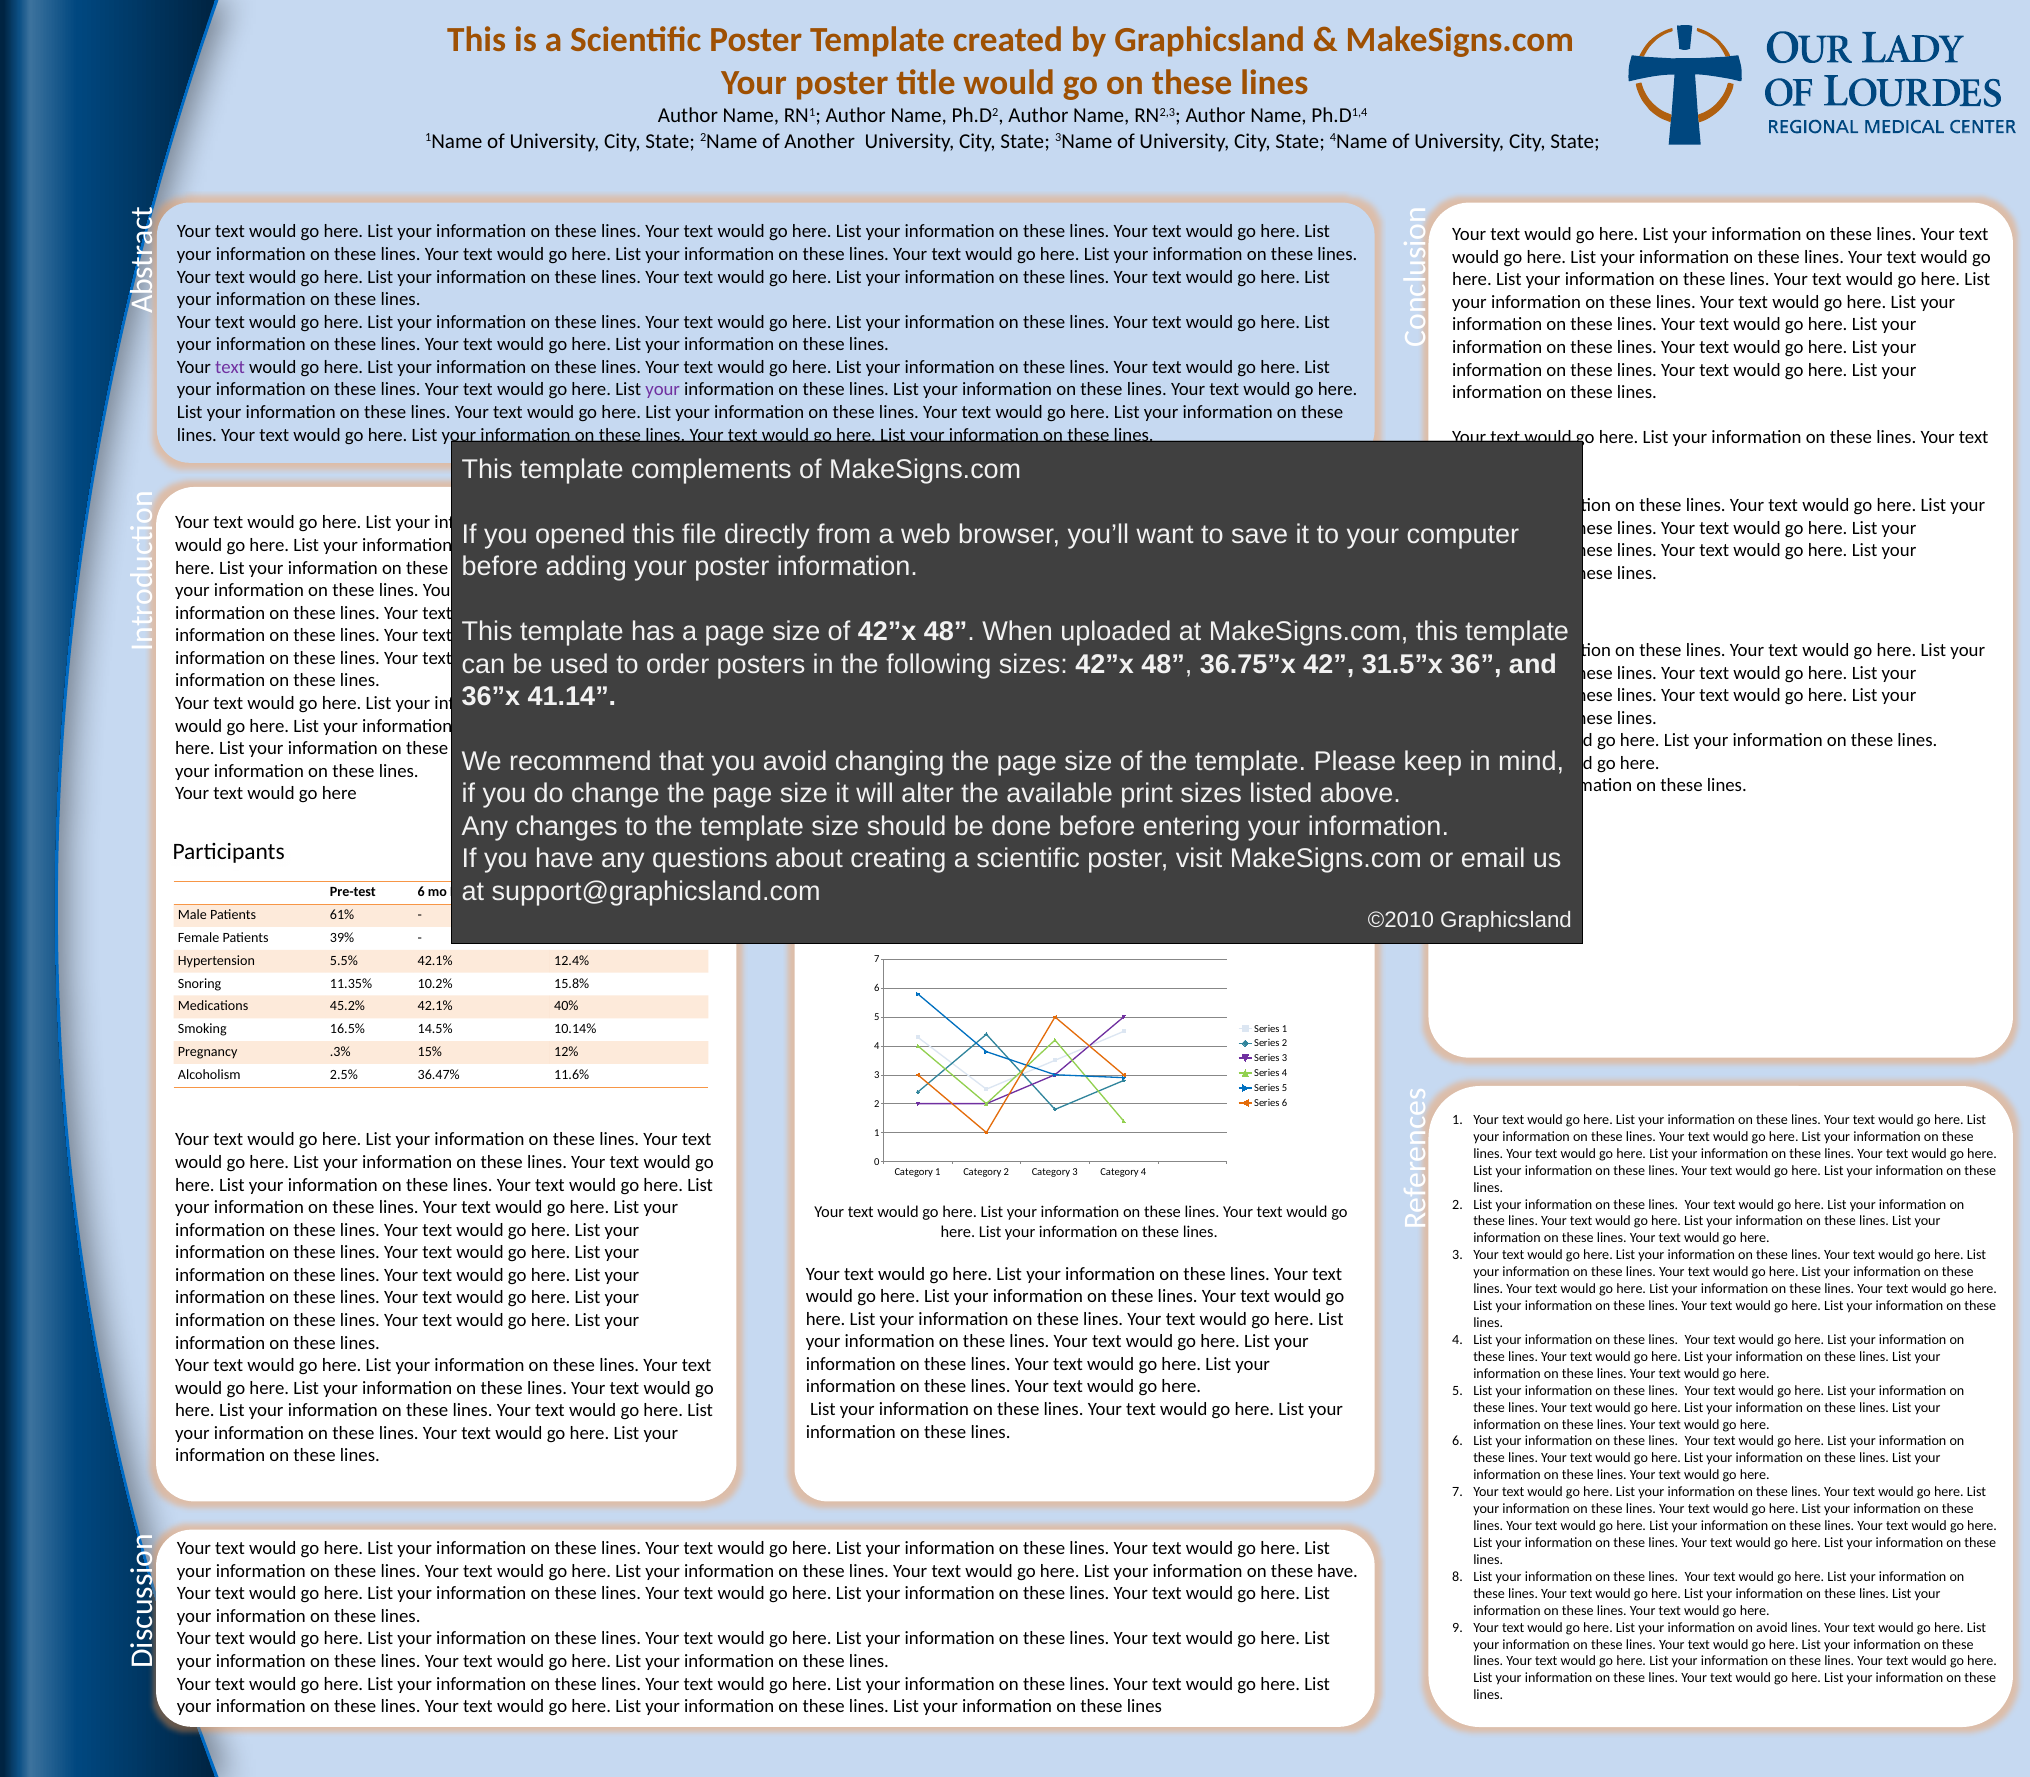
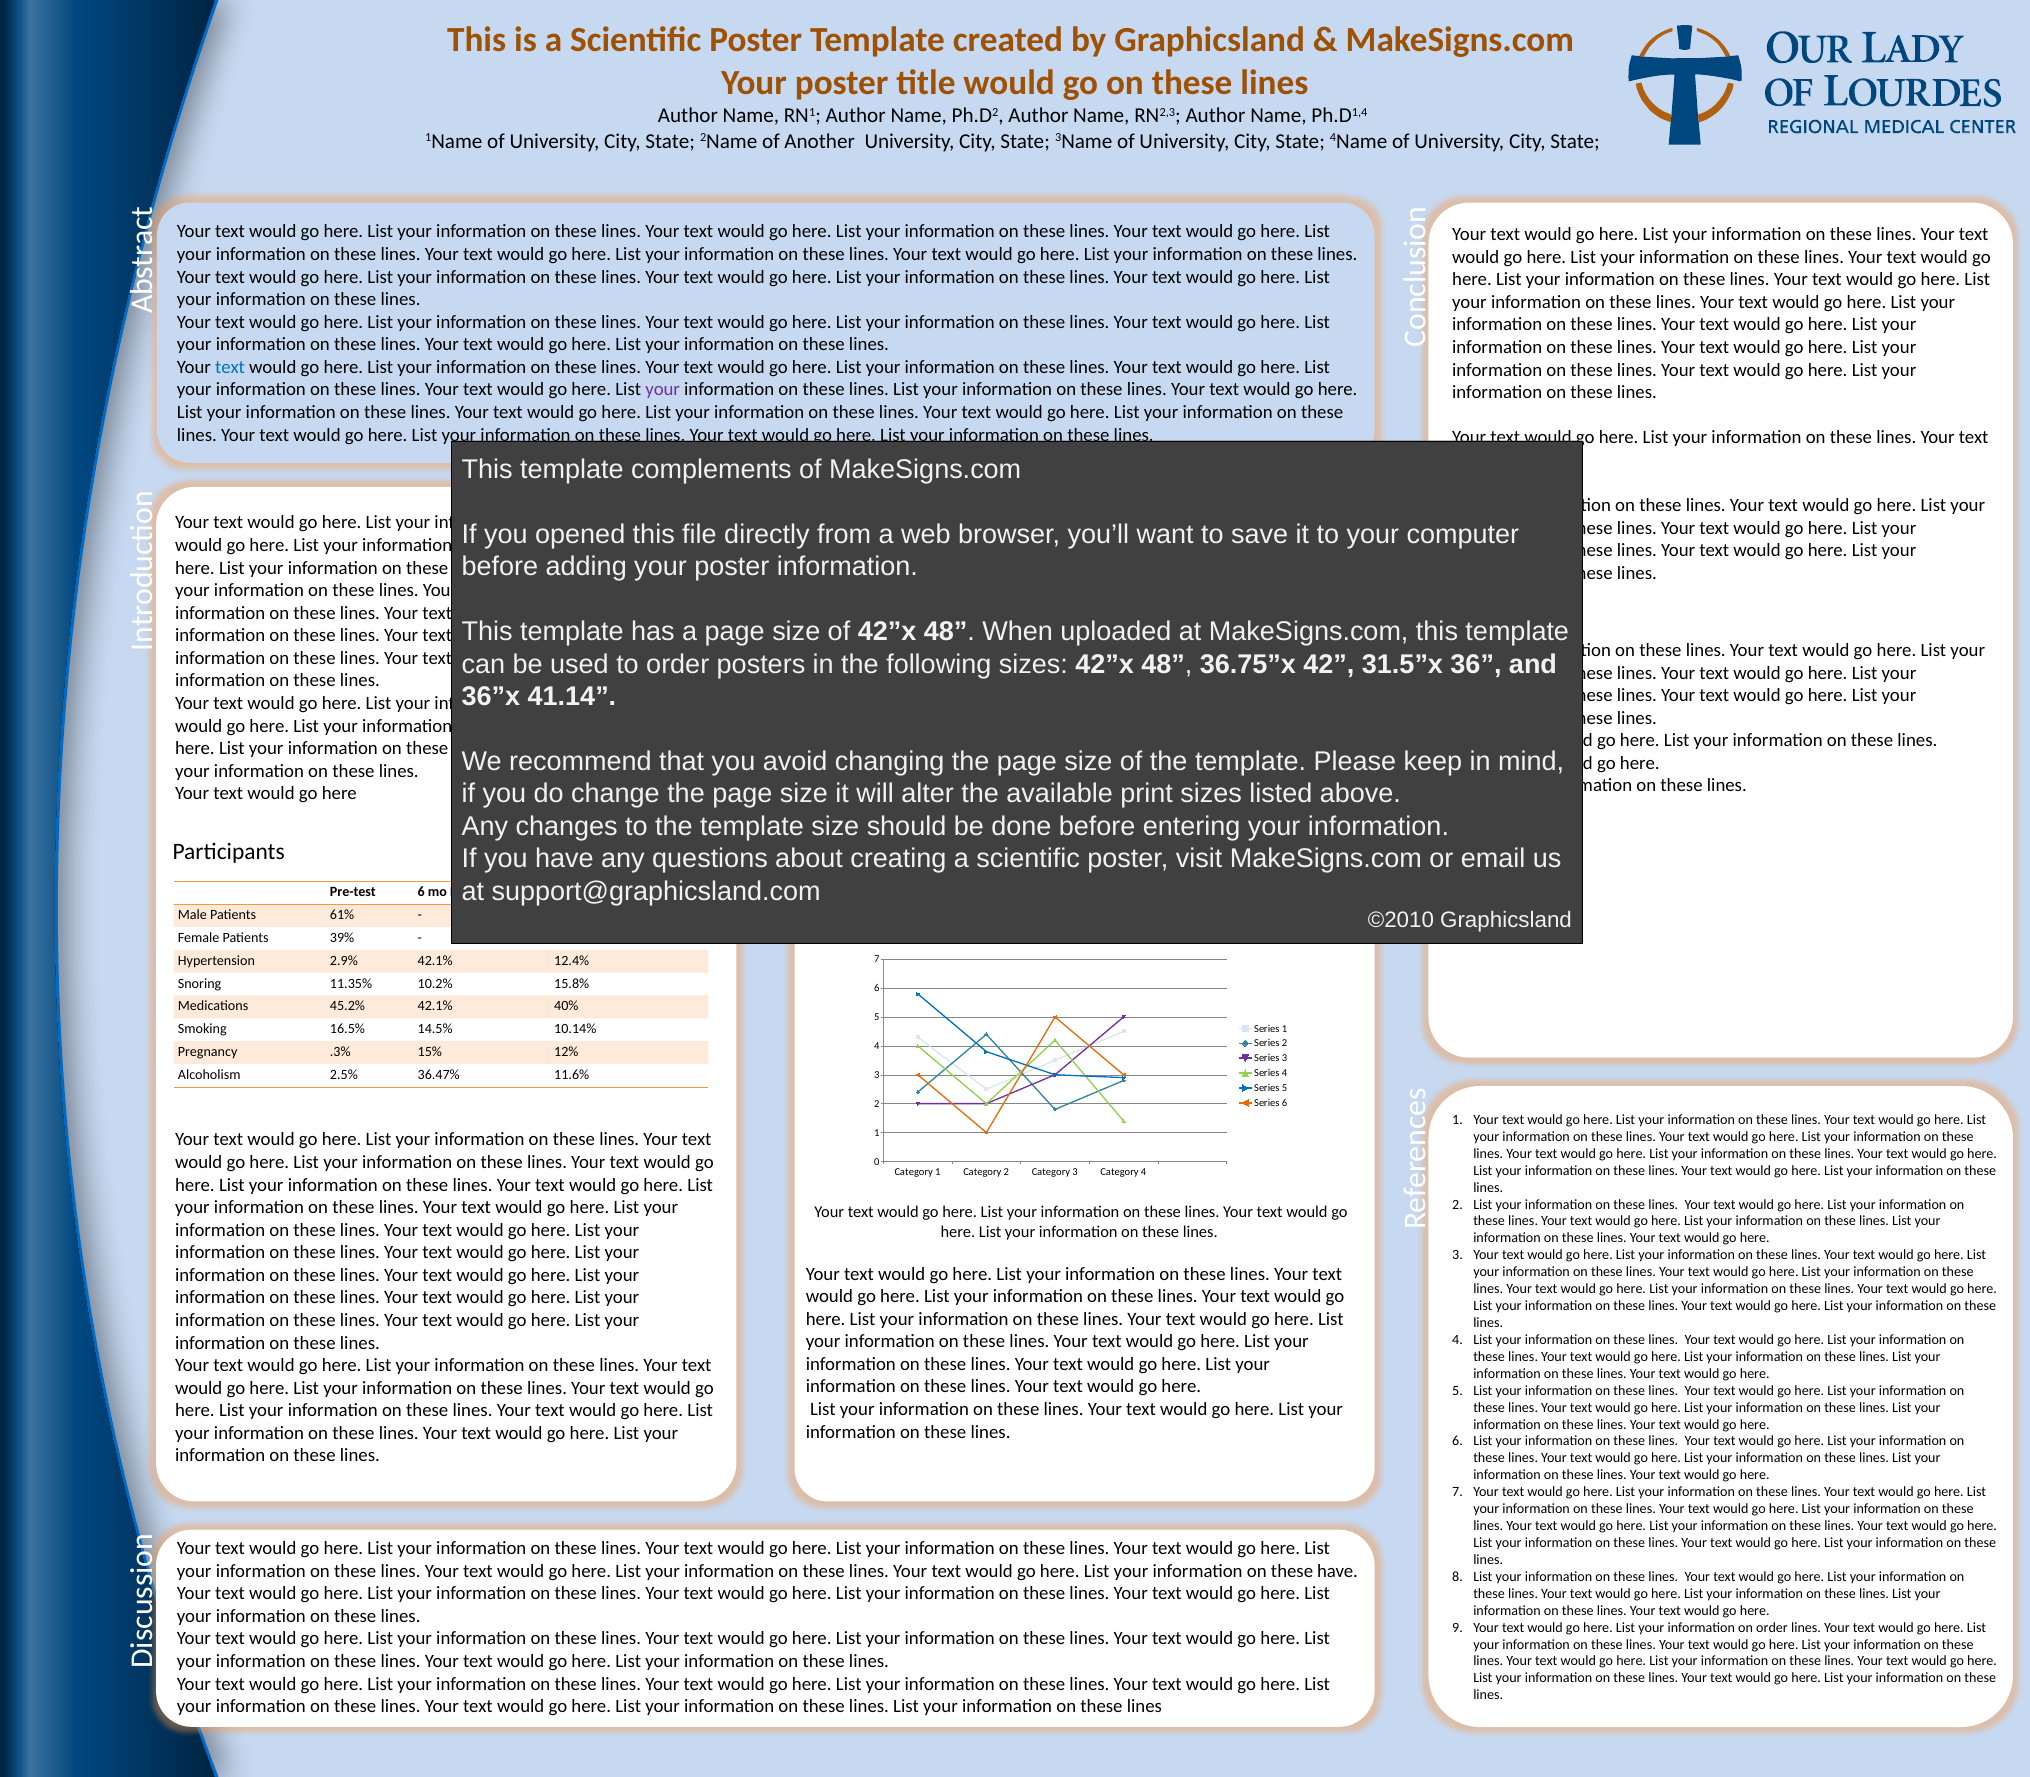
text at (230, 367) colour: purple -> blue
5.5%: 5.5% -> 2.9%
on avoid: avoid -> order
